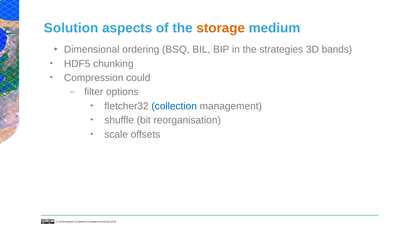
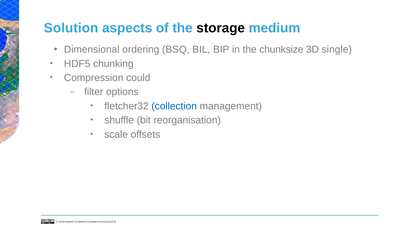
storage colour: orange -> black
strategies: strategies -> chunksize
bands: bands -> single
